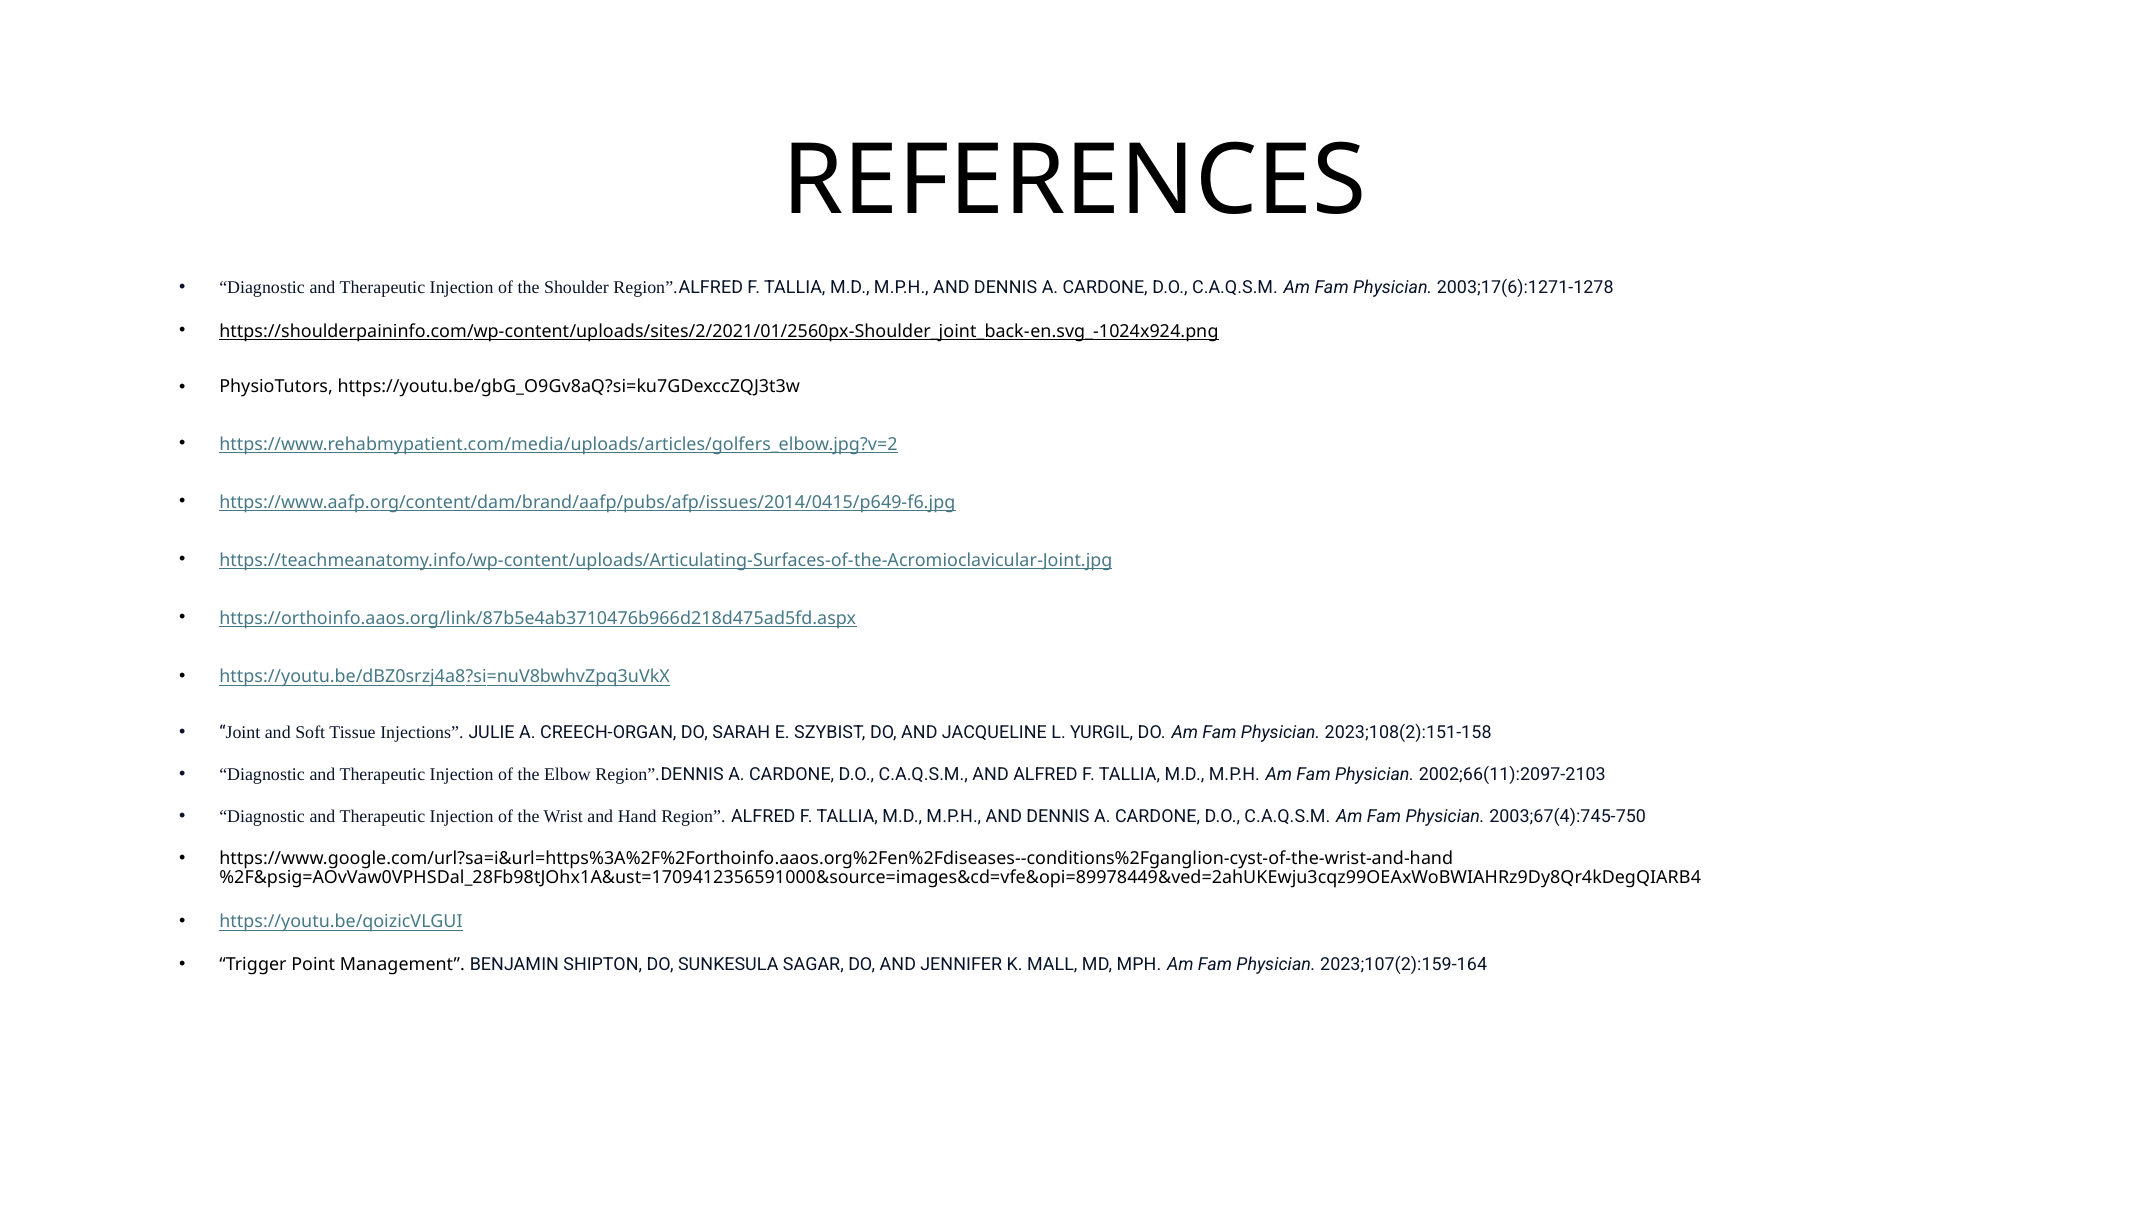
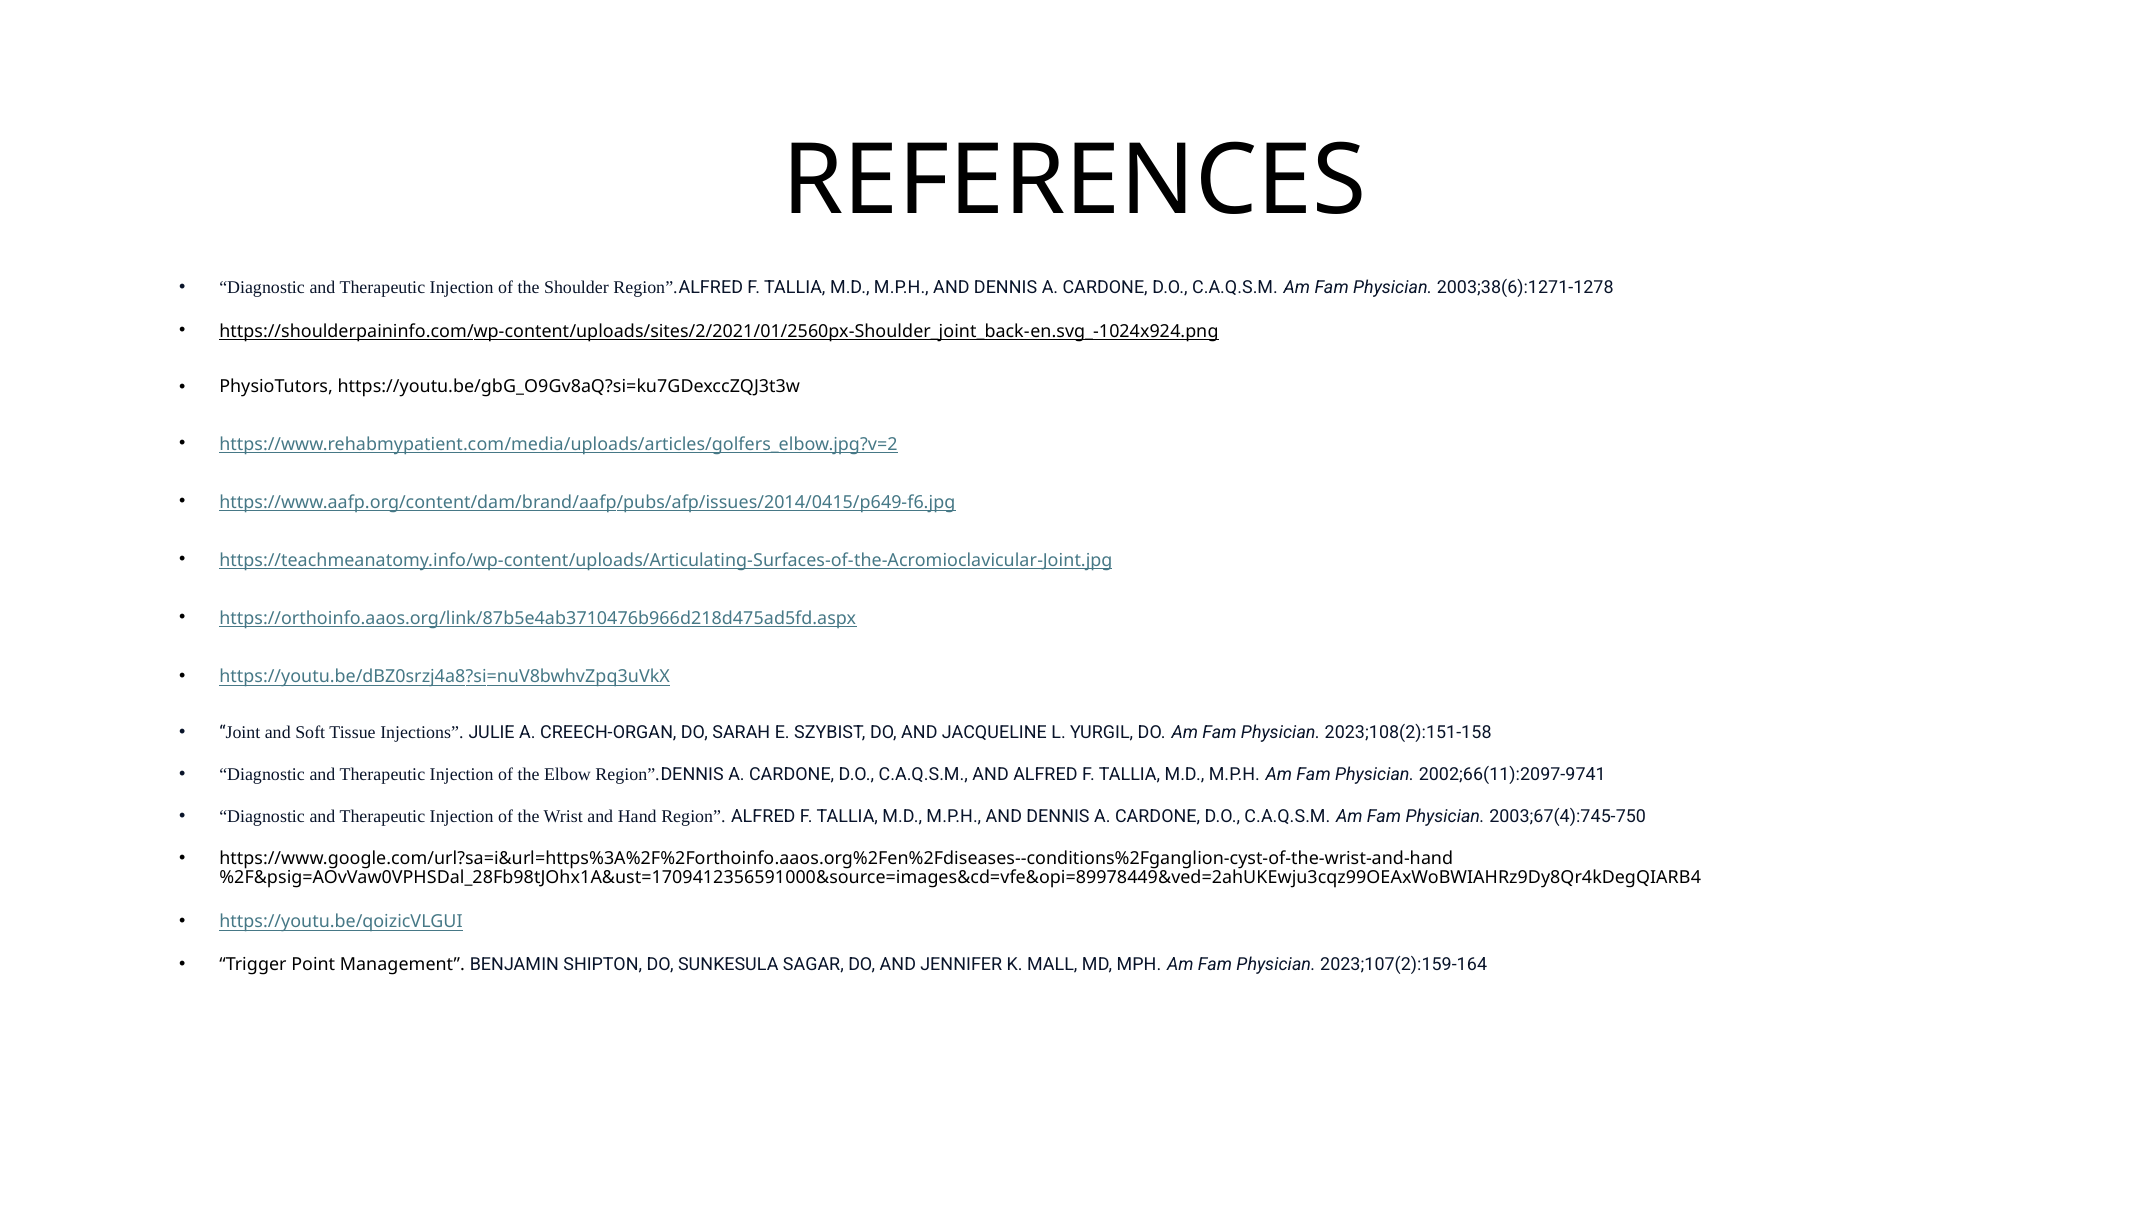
2003;17(6):1271-1278: 2003;17(6):1271-1278 -> 2003;38(6):1271-1278
2002;66(11):2097-2103: 2002;66(11):2097-2103 -> 2002;66(11):2097-9741
